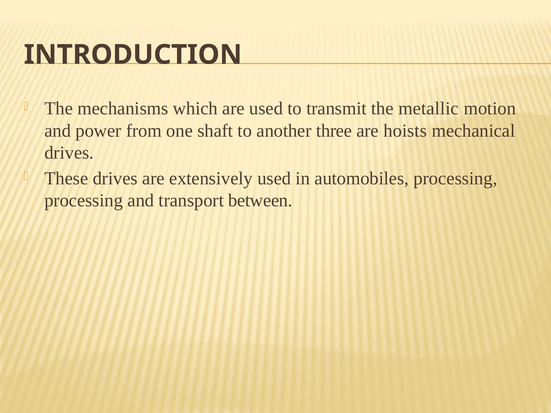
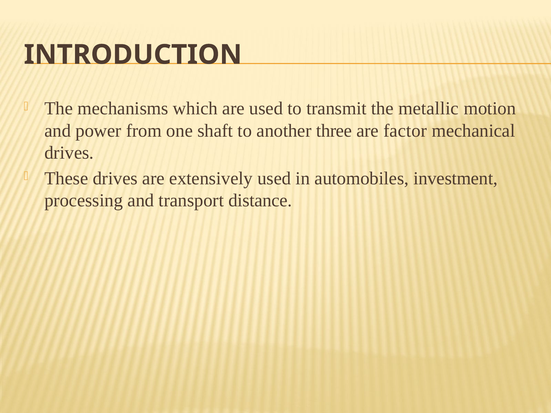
hoists: hoists -> factor
automobiles processing: processing -> investment
between: between -> distance
